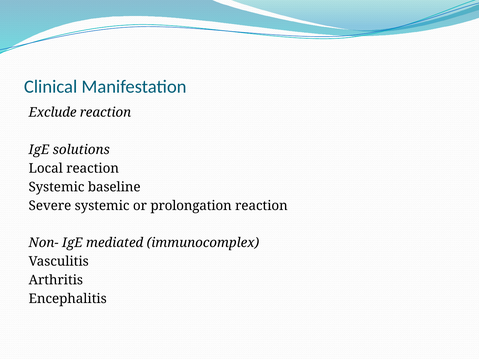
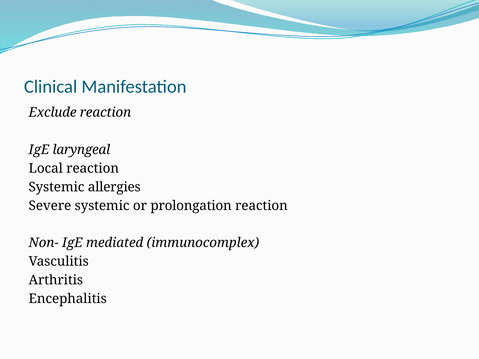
solutions: solutions -> laryngeal
baseline: baseline -> allergies
